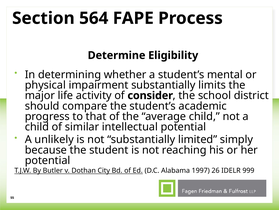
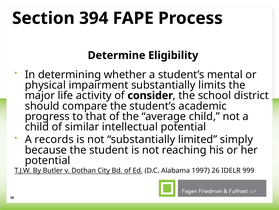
564: 564 -> 394
unlikely: unlikely -> records
